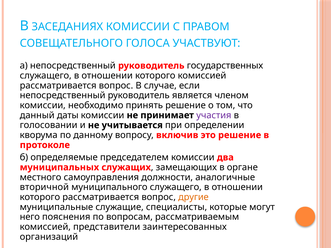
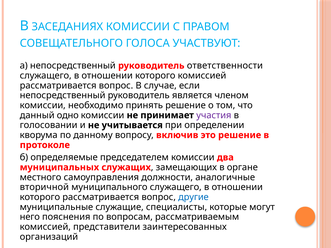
государственных: государственных -> ответственности
даты: даты -> одно
другие colour: orange -> blue
